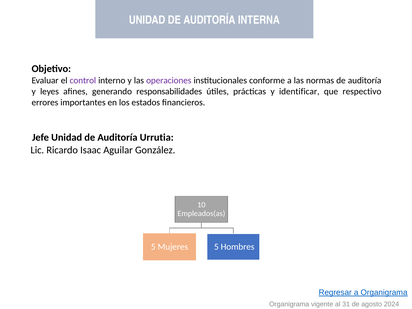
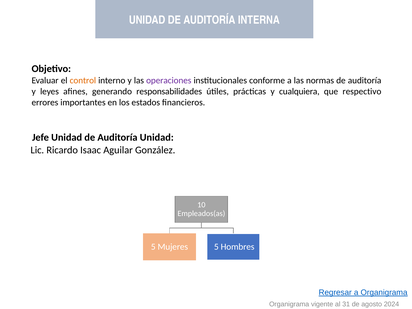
control colour: purple -> orange
identificar: identificar -> cualquiera
Auditoría Urrutia: Urrutia -> Unidad
